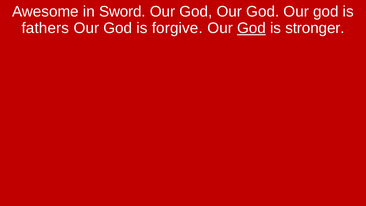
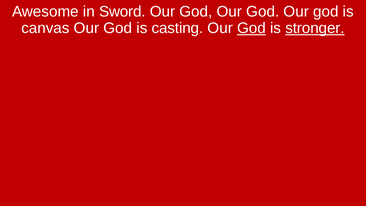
fathers: fathers -> canvas
forgive: forgive -> casting
stronger underline: none -> present
